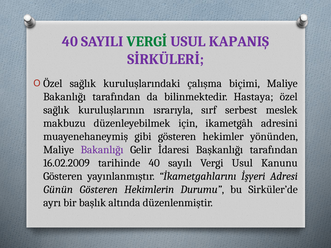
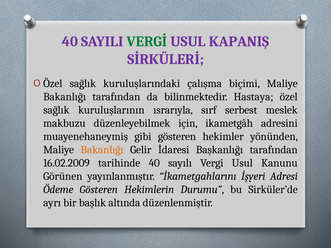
Bakanlığı at (102, 150) colour: purple -> orange
Gösteren at (63, 176): Gösteren -> Görünen
Günün: Günün -> Ödeme
